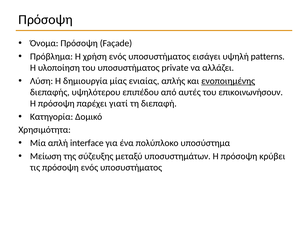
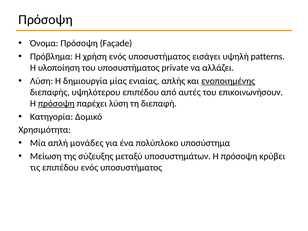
πρόσοψη at (56, 104) underline: none -> present
παρέχει γιατί: γιατί -> λύση
interface: interface -> μονάδες
τις πρόσοψη: πρόσοψη -> επιπέδου
